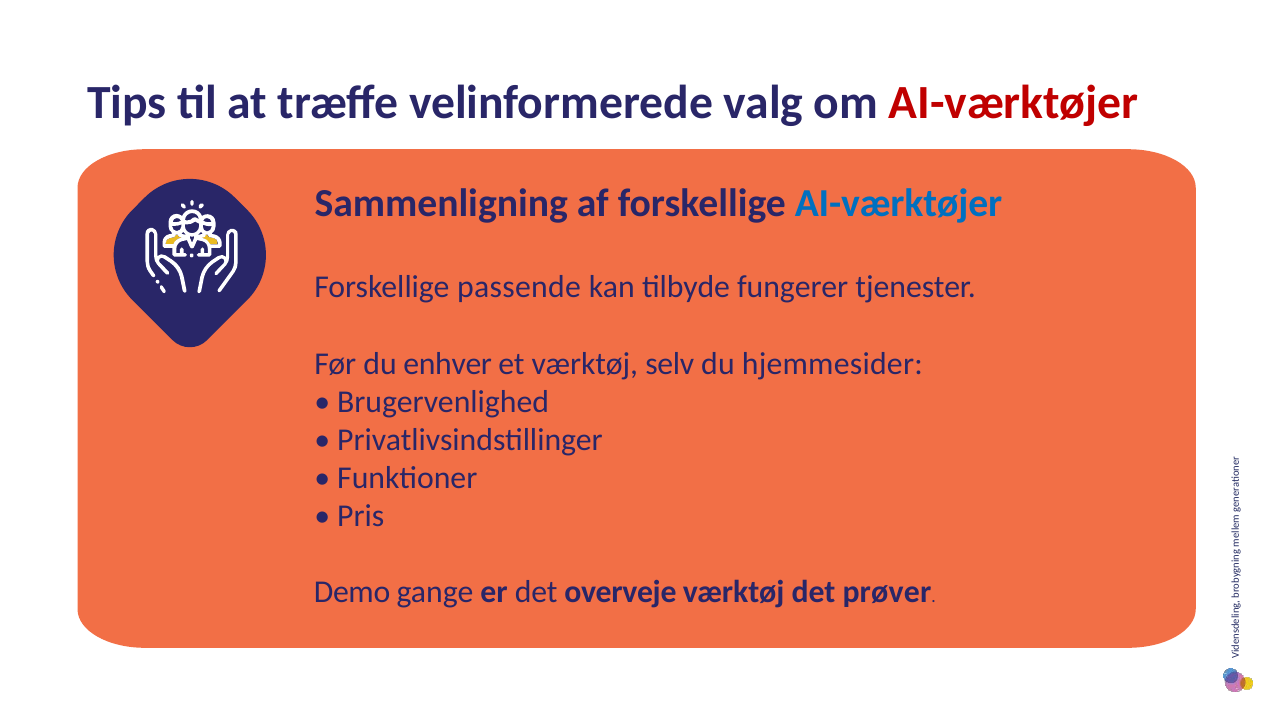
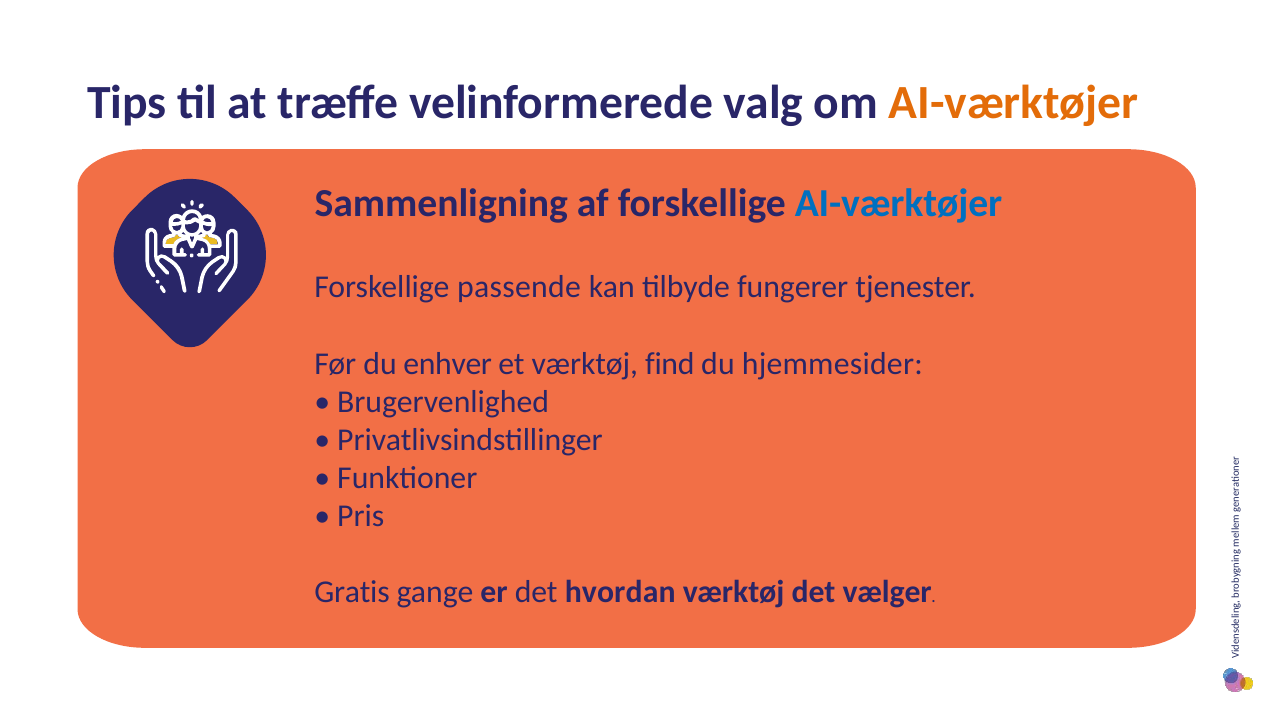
AI-værktøjer at (1014, 103) colour: red -> orange
selv: selv -> find
Demo: Demo -> Gratis
overveje: overveje -> hvordan
prøver: prøver -> vælger
